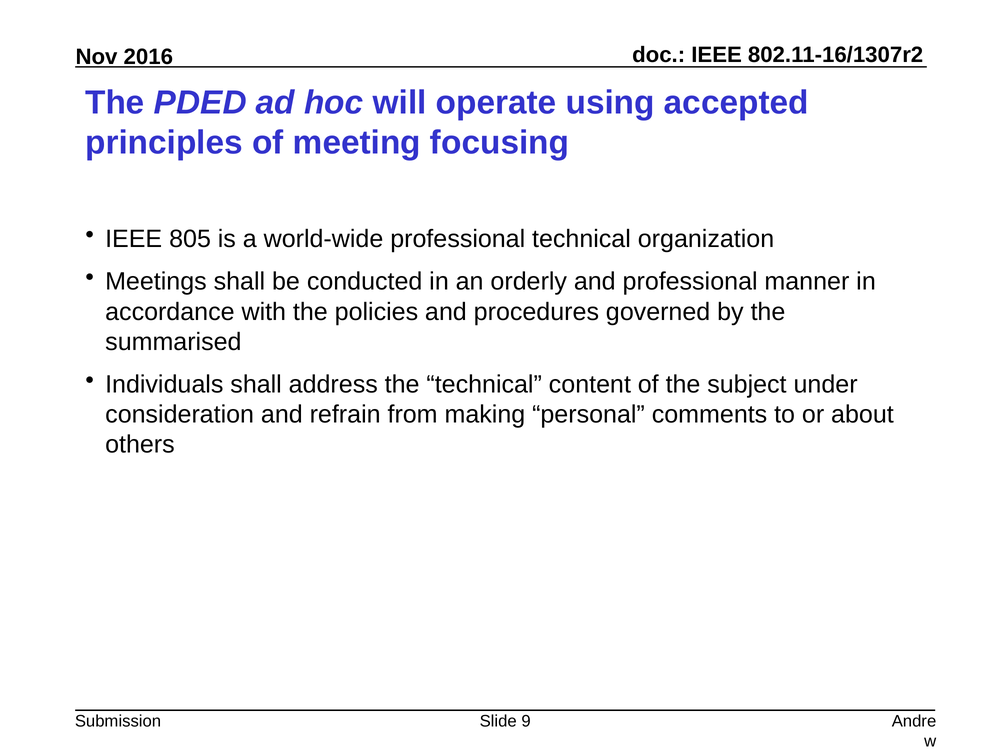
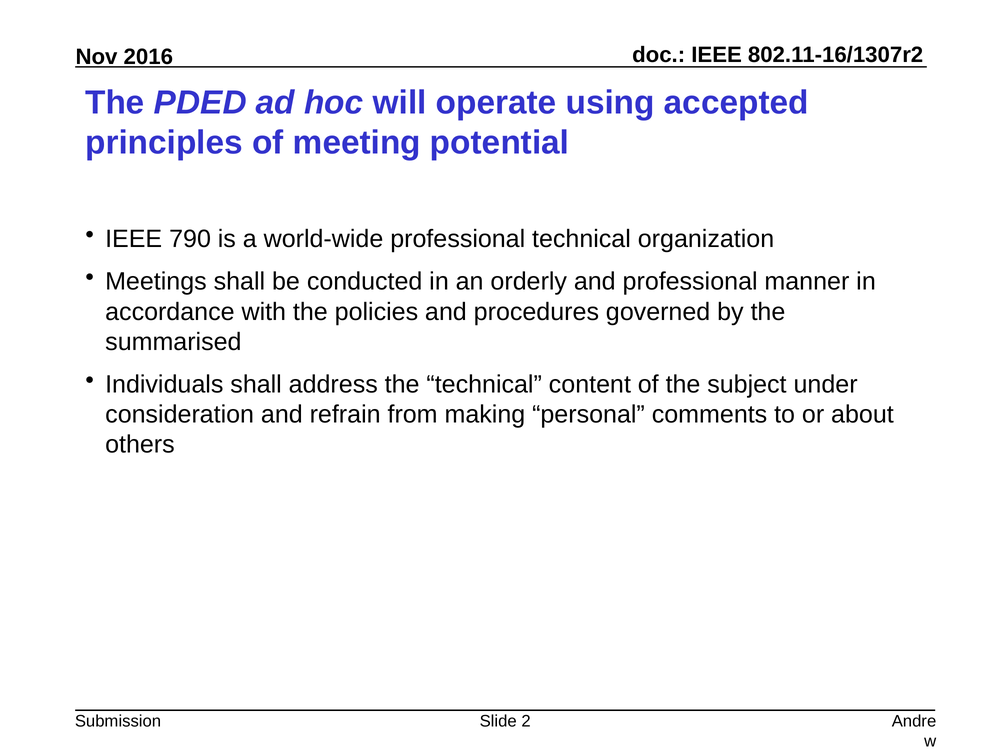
focusing: focusing -> potential
805: 805 -> 790
9: 9 -> 2
